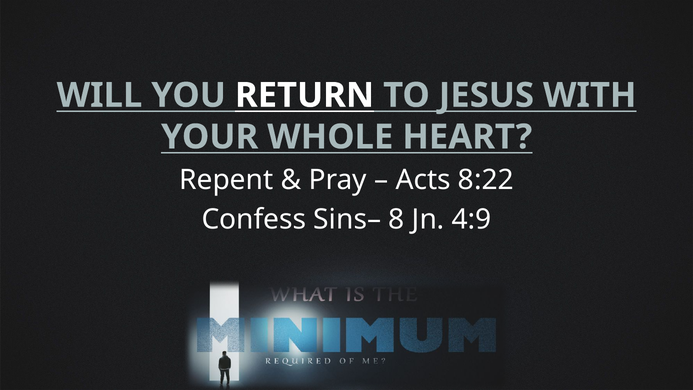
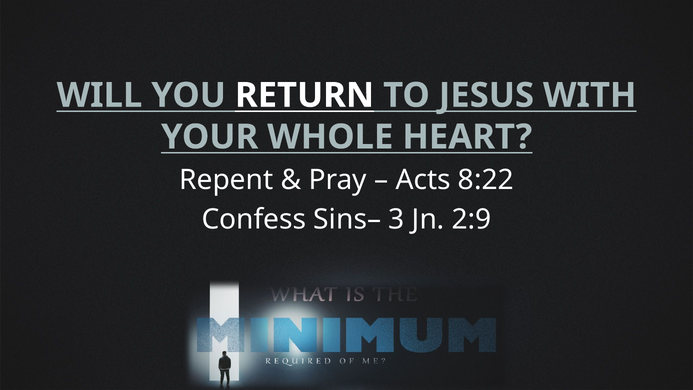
8: 8 -> 3
4:9: 4:9 -> 2:9
